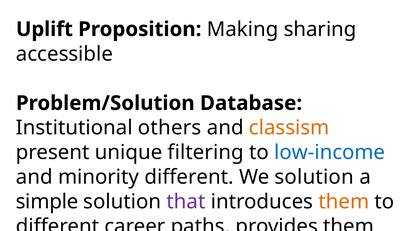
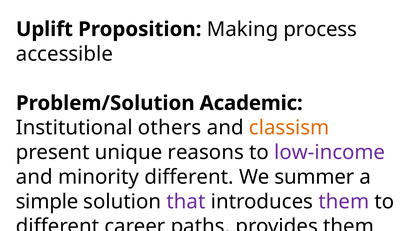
Making sharing: sharing -> process
Problem/Solution Database: Database -> Academic
filtering: filtering -> reasons
low-income colour: blue -> purple
We solution: solution -> summer
them at (344, 201) colour: orange -> purple
